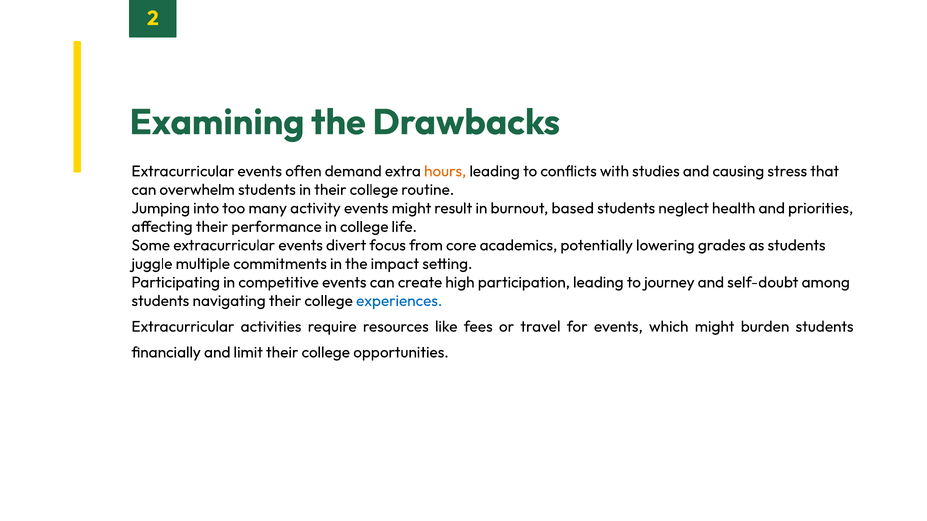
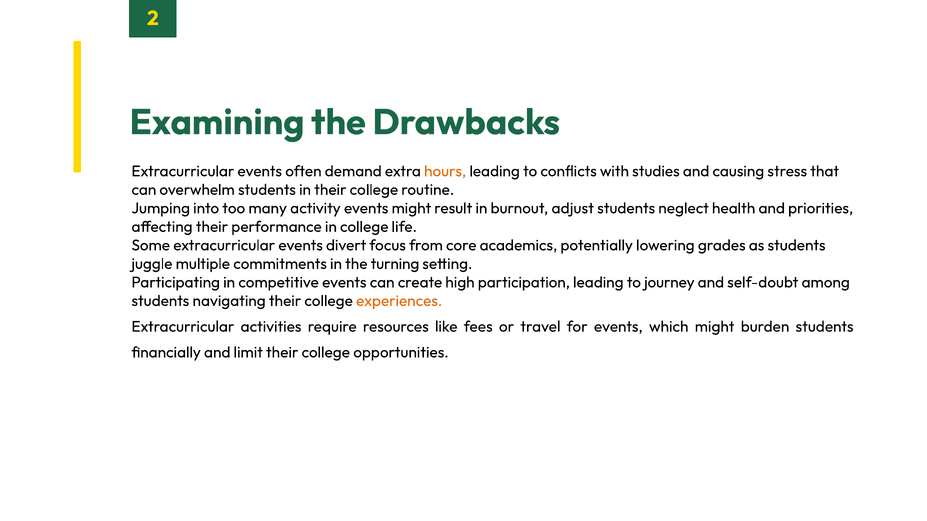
based: based -> adjust
impact: impact -> turning
experiences colour: blue -> orange
